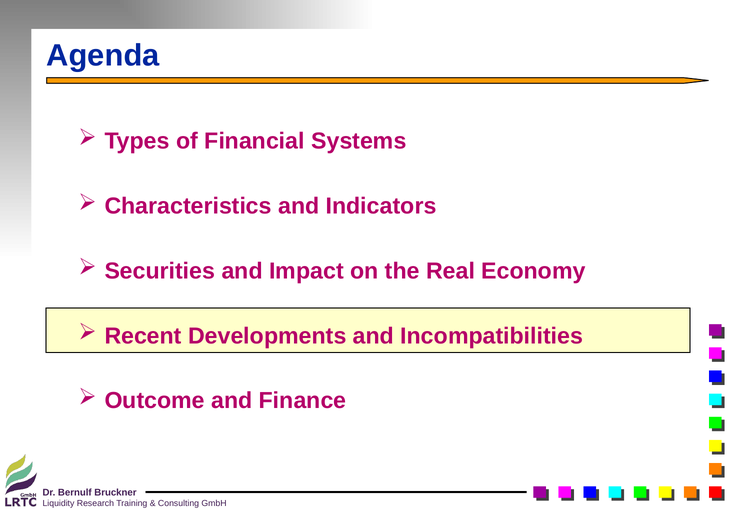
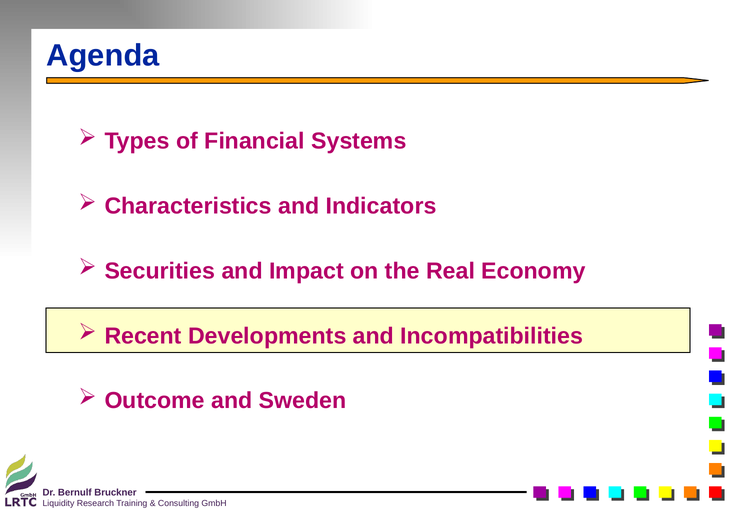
Finance: Finance -> Sweden
